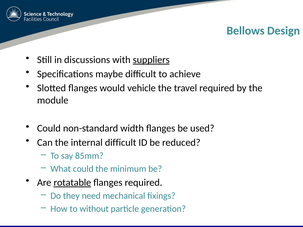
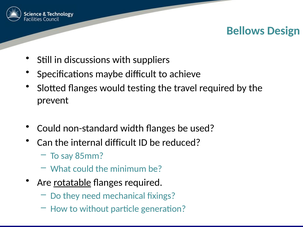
suppliers underline: present -> none
vehicle: vehicle -> testing
module: module -> prevent
